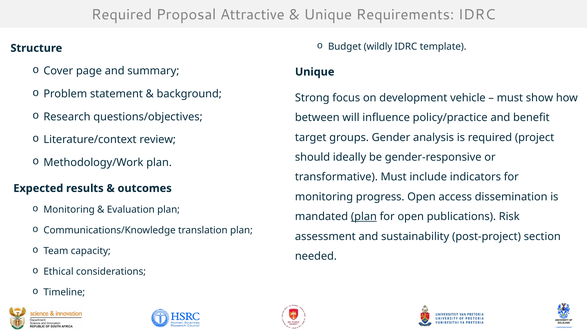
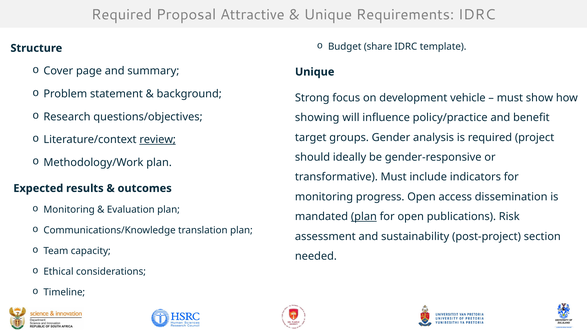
wildly: wildly -> share
between: between -> showing
review underline: none -> present
